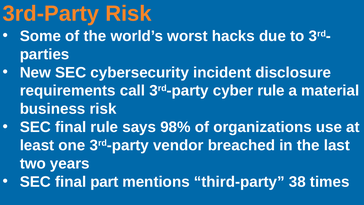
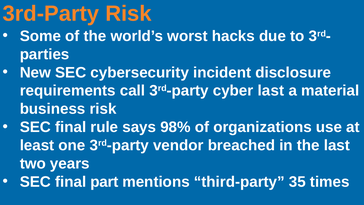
cyber rule: rule -> last
38: 38 -> 35
